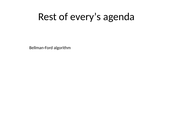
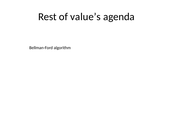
every’s: every’s -> value’s
